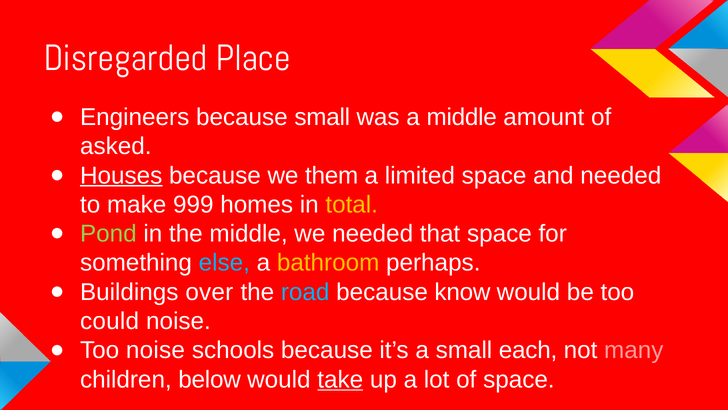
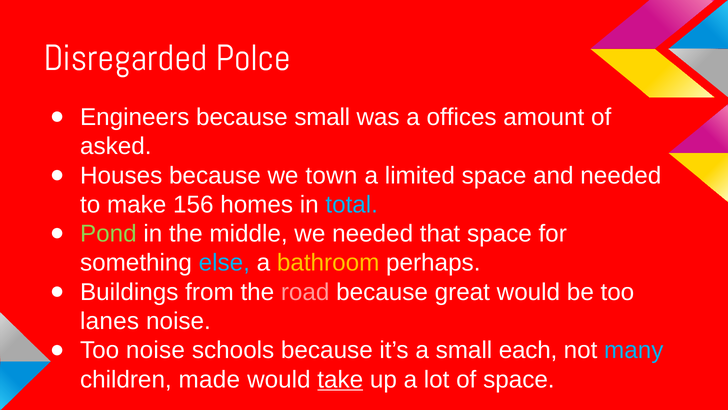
Place: Place -> Polce
a middle: middle -> offices
Houses underline: present -> none
them: them -> town
999: 999 -> 156
total colour: yellow -> light blue
over: over -> from
road colour: light blue -> pink
know: know -> great
could: could -> lanes
many colour: pink -> light blue
below: below -> made
